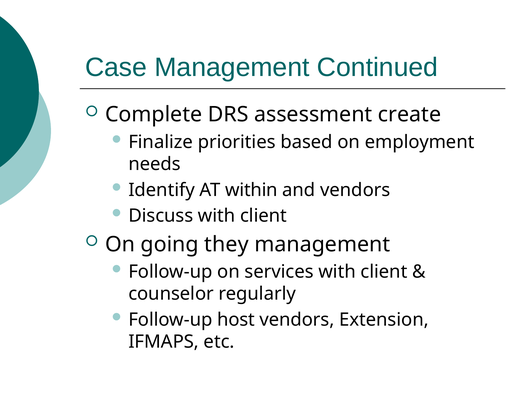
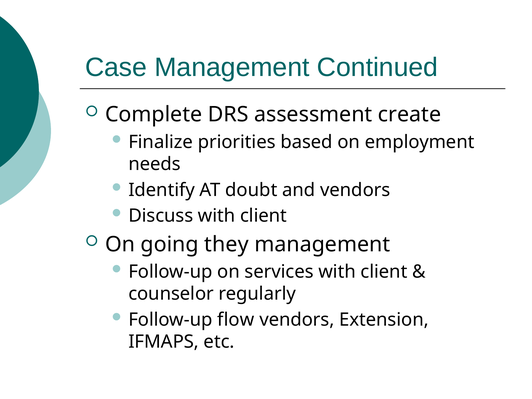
within: within -> doubt
host: host -> flow
